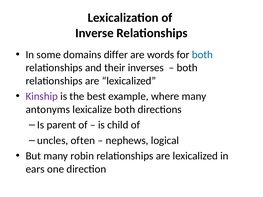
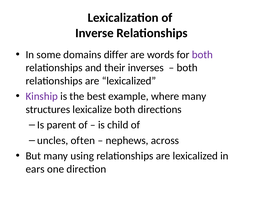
both at (202, 55) colour: blue -> purple
antonyms: antonyms -> structures
logical: logical -> across
robin: robin -> using
